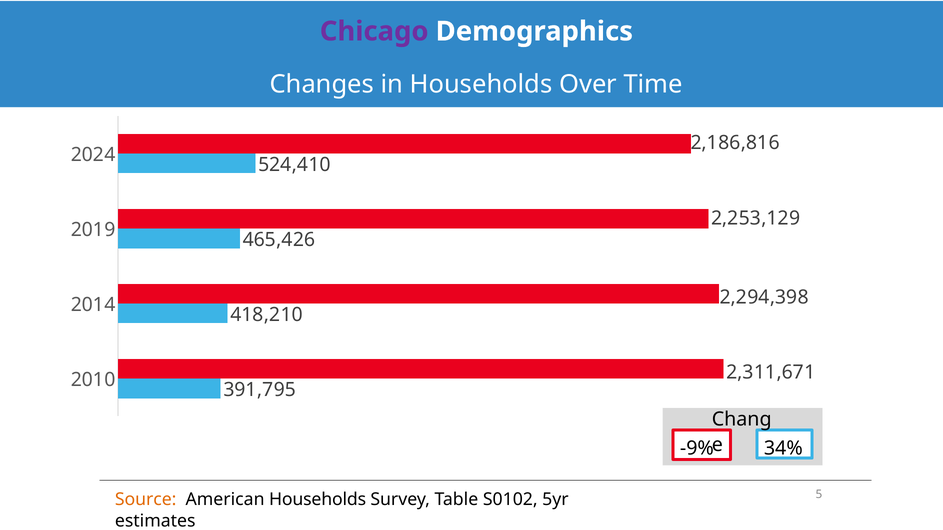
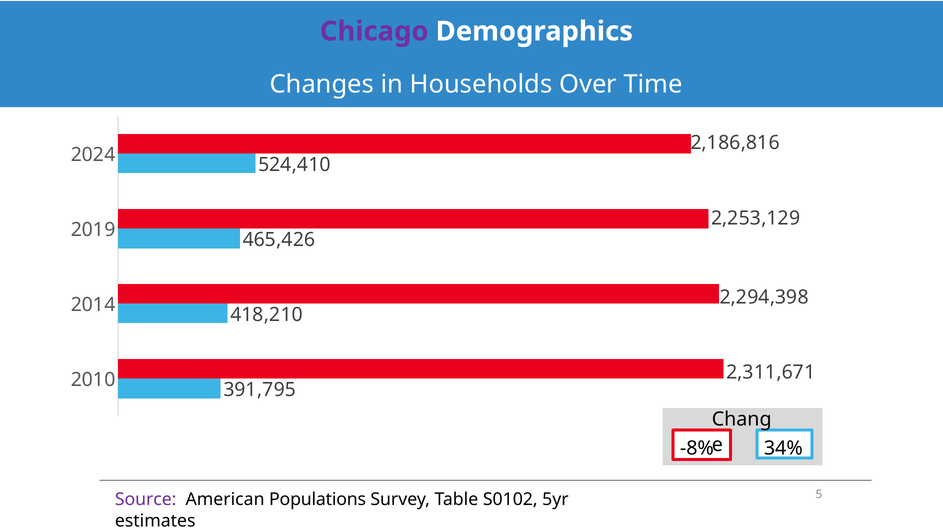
-9%: -9% -> -8%
Source colour: orange -> purple
American Households: Households -> Populations
